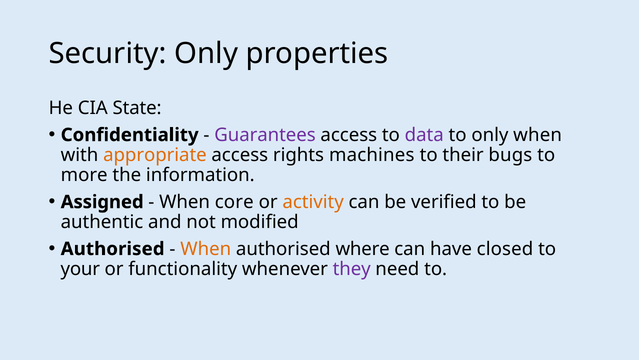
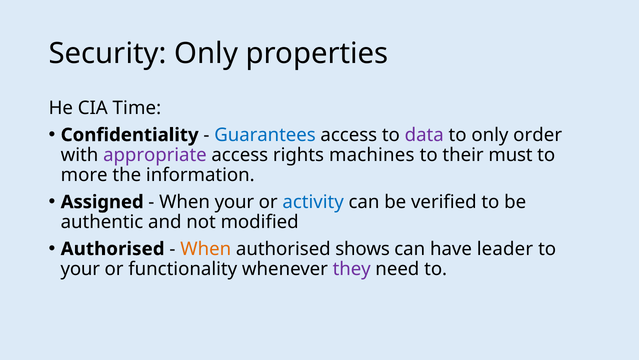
State: State -> Time
Guarantees colour: purple -> blue
only when: when -> order
appropriate colour: orange -> purple
bugs: bugs -> must
When core: core -> your
activity colour: orange -> blue
where: where -> shows
closed: closed -> leader
